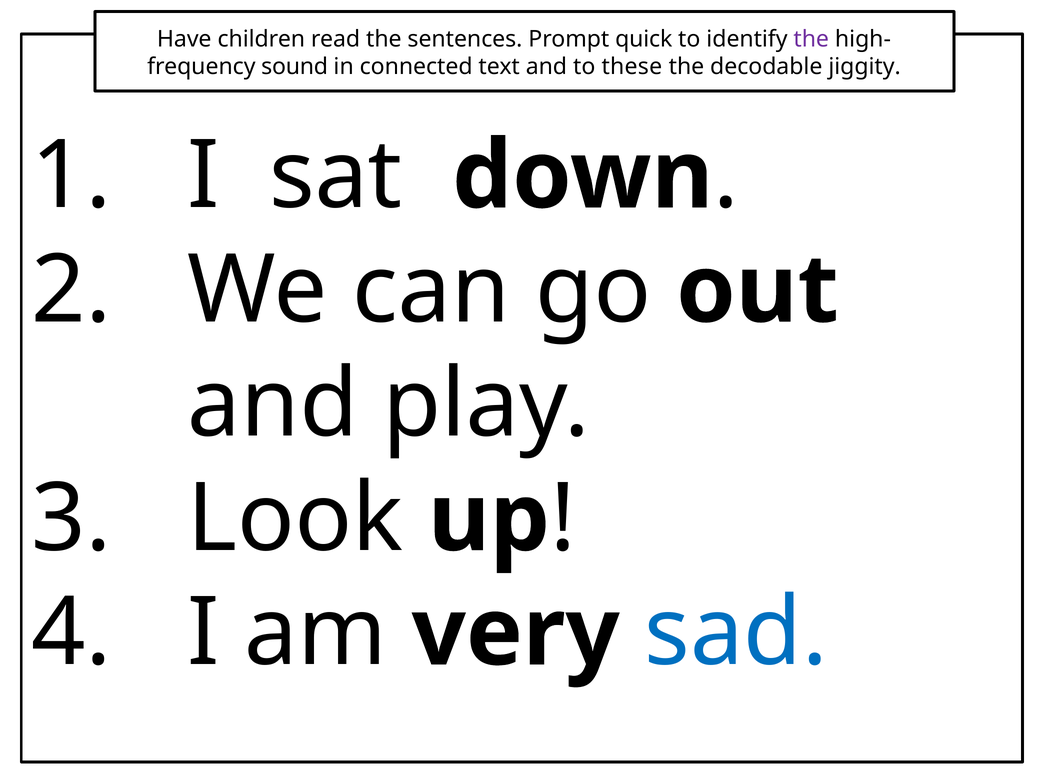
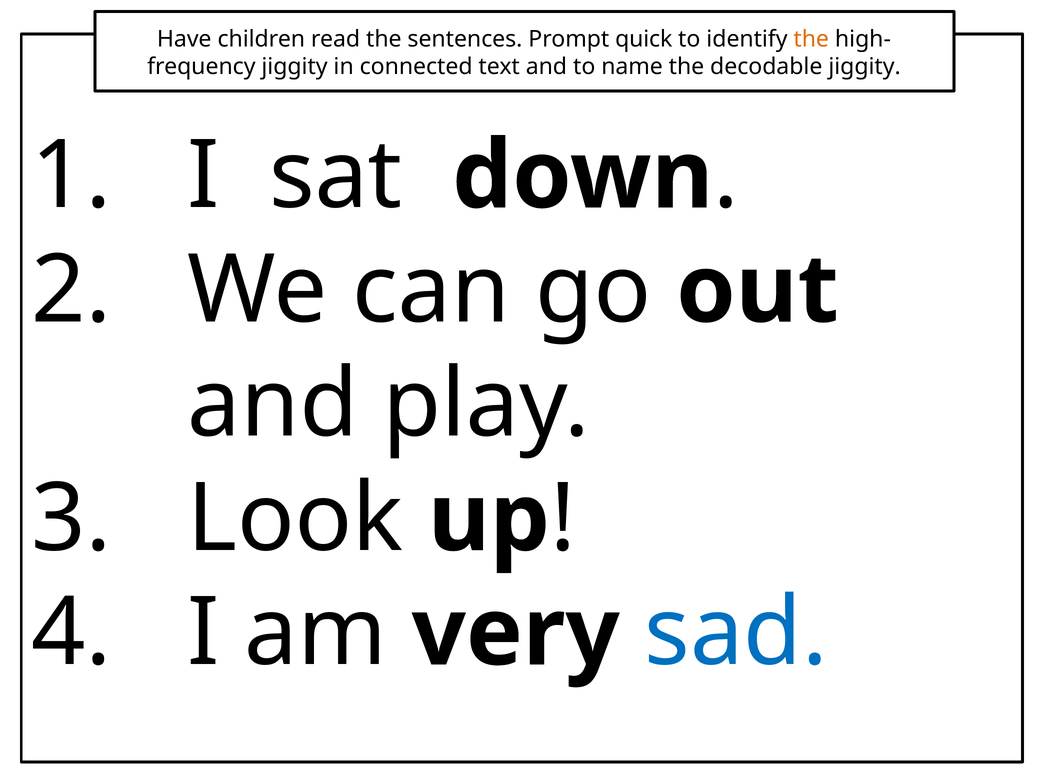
the at (811, 39) colour: purple -> orange
sound at (295, 67): sound -> jiggity
these: these -> name
